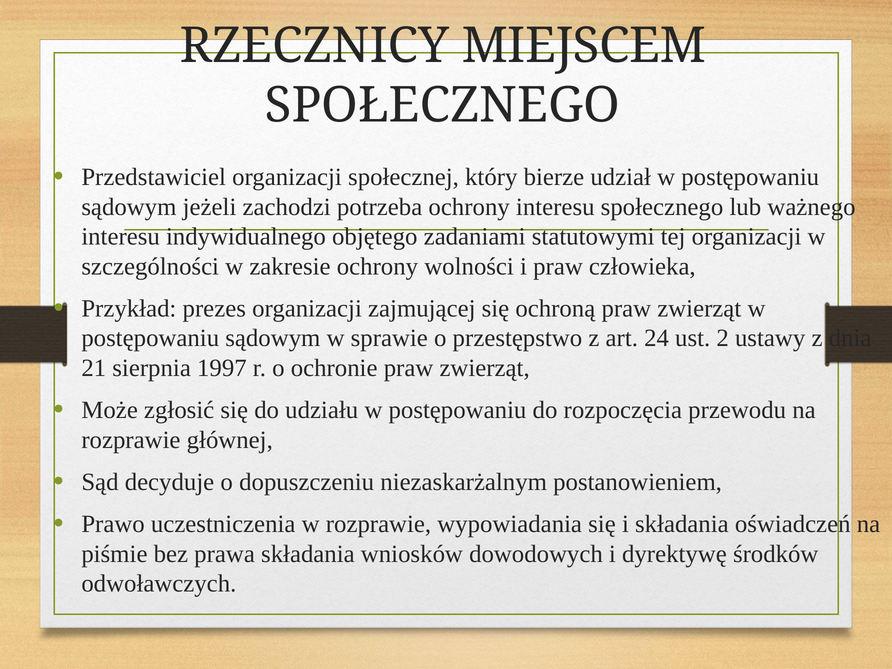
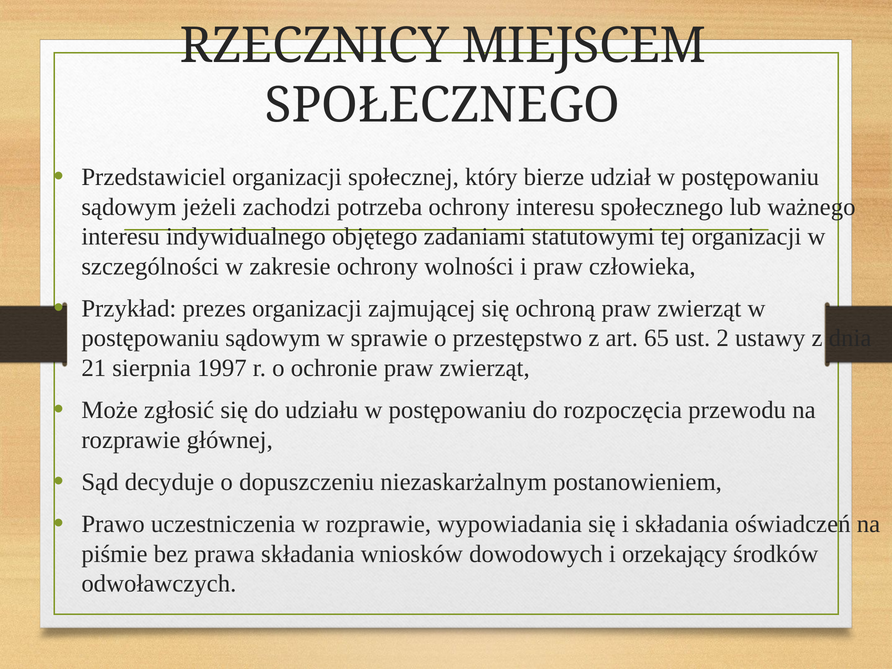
24: 24 -> 65
dyrektywę: dyrektywę -> orzekający
